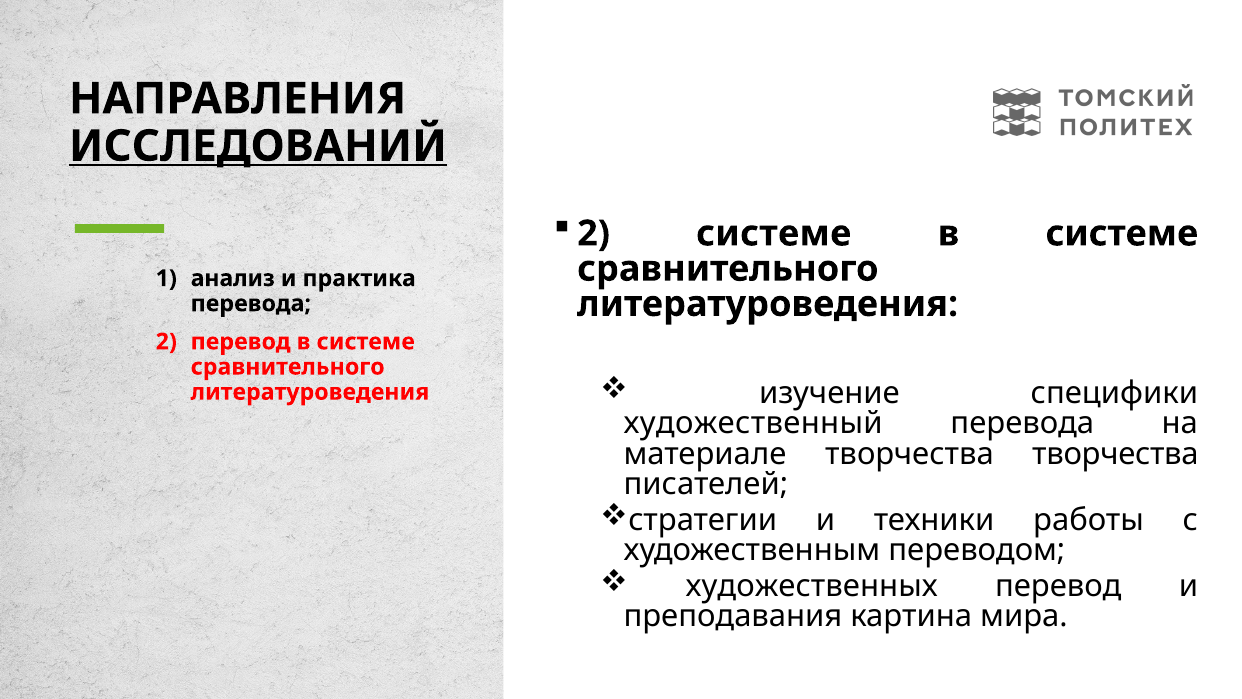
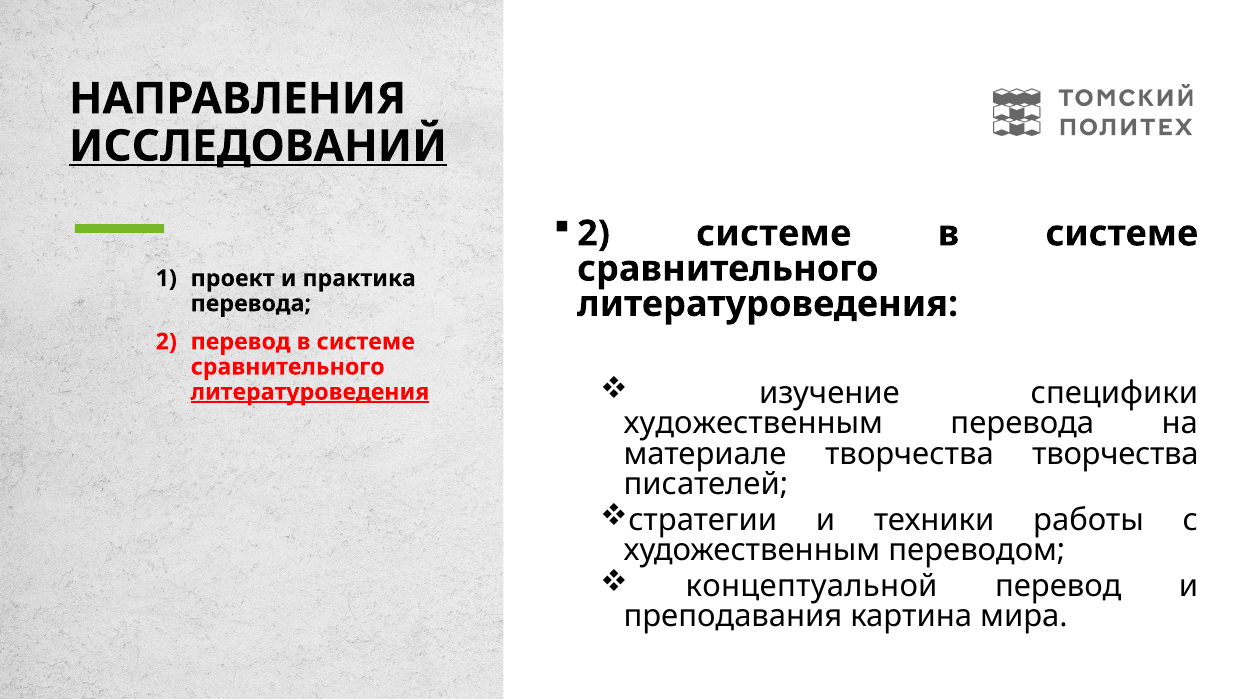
анализ: анализ -> проект
литературоведения at (310, 392) underline: none -> present
художественный at (753, 423): художественный -> художественным
художественных: художественных -> концептуальной
